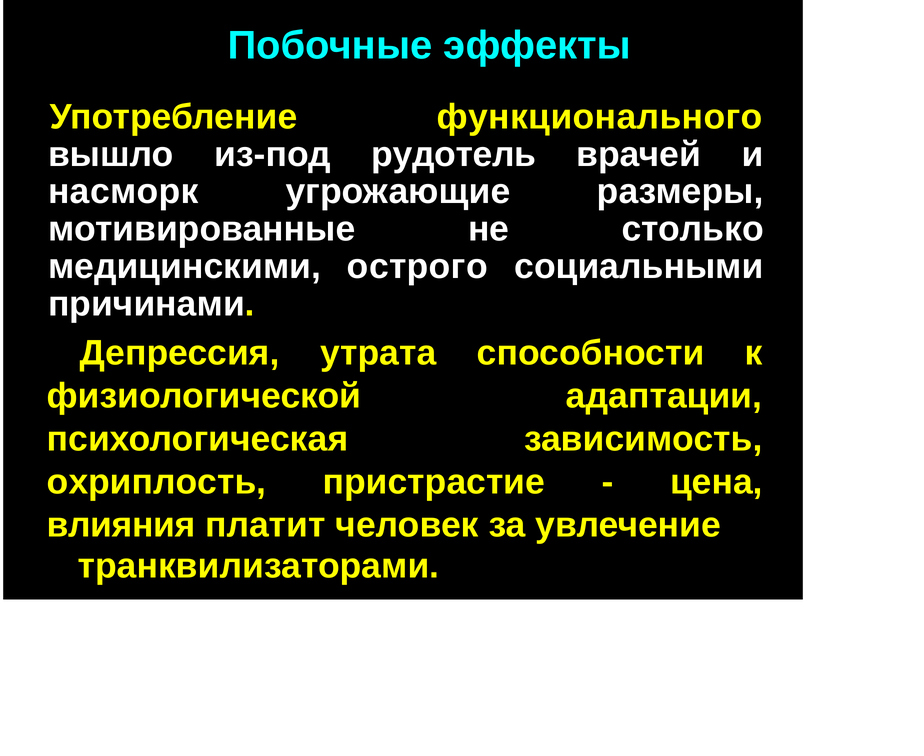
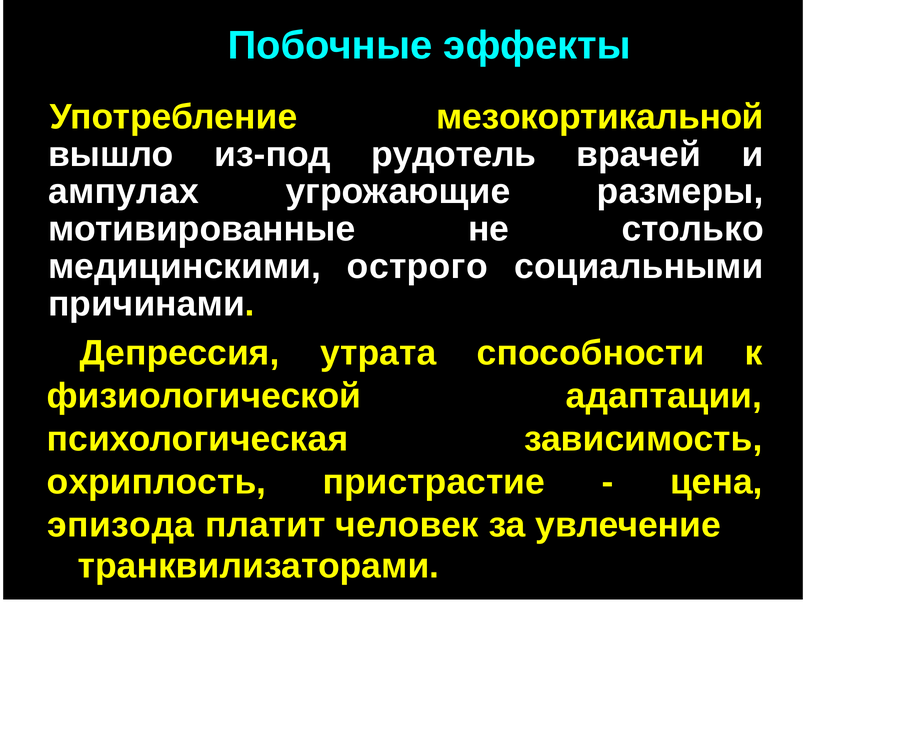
функционального: функционального -> мезокортикальной
насморк: насморк -> ампулах
влияния: влияния -> эпизода
